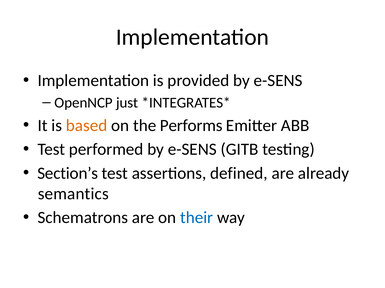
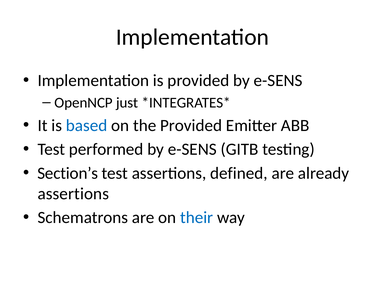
based colour: orange -> blue
the Performs: Performs -> Provided
semantics at (73, 194): semantics -> assertions
